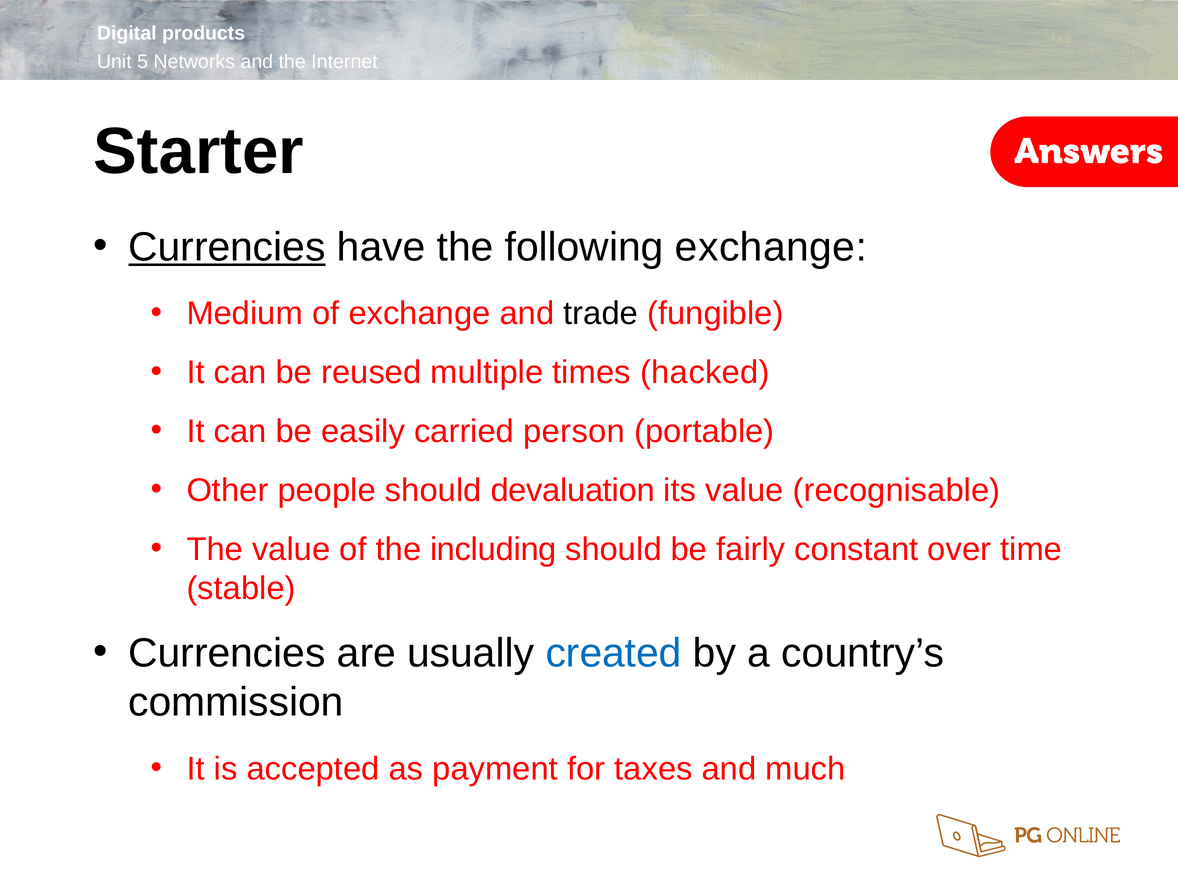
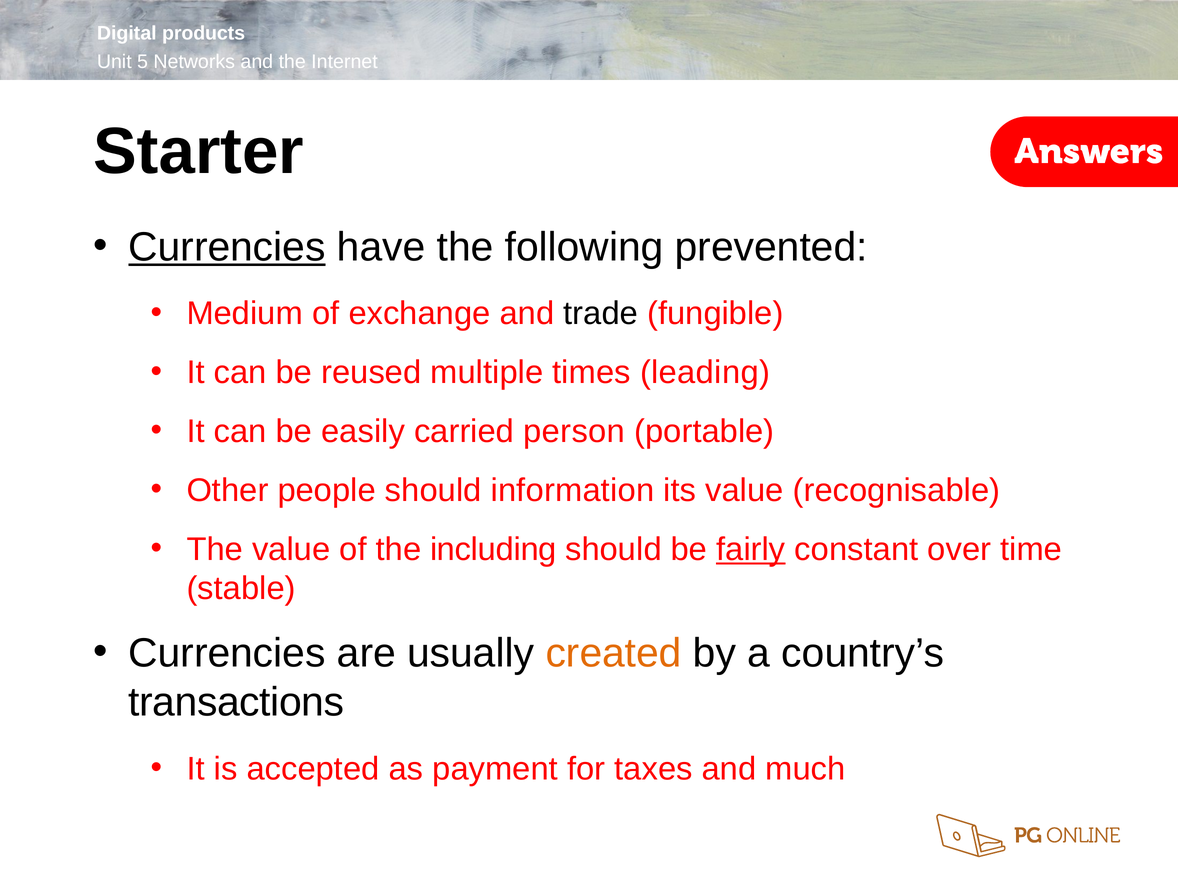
following exchange: exchange -> prevented
hacked: hacked -> leading
devaluation: devaluation -> information
fairly underline: none -> present
created colour: blue -> orange
commission: commission -> transactions
